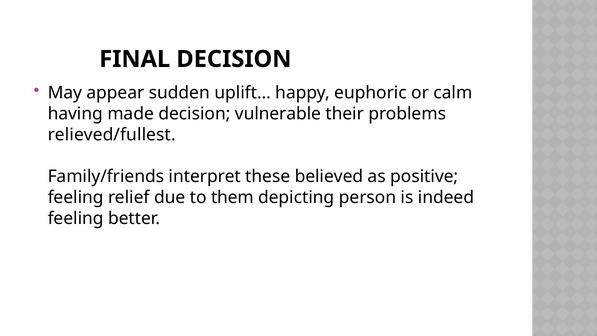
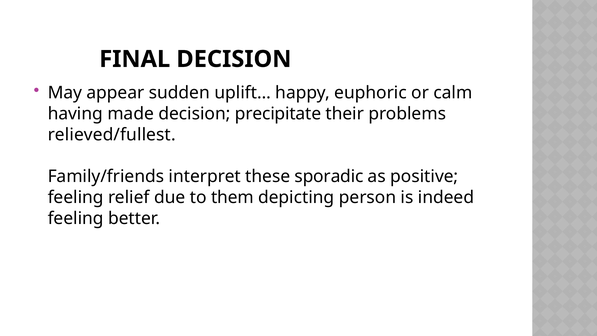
vulnerable: vulnerable -> precipitate
believed: believed -> sporadic
